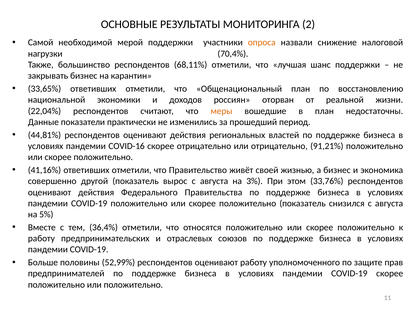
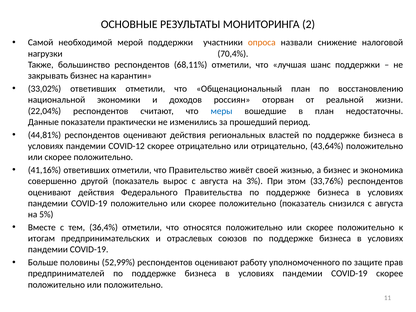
33,65%: 33,65% -> 33,02%
меры colour: orange -> blue
COVID-16: COVID-16 -> COVID-12
91,21%: 91,21% -> 43,64%
работу at (41, 238): работу -> итогам
